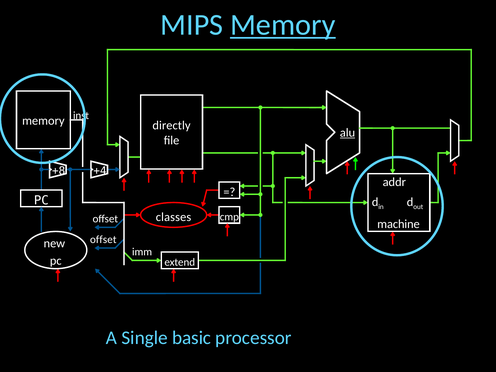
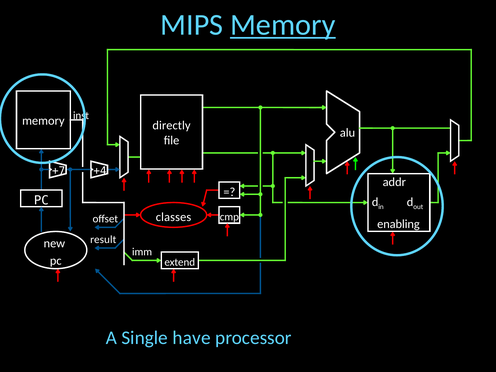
alu underline: present -> none
+8: +8 -> +7
machine: machine -> enabling
offset at (103, 239): offset -> result
basic: basic -> have
